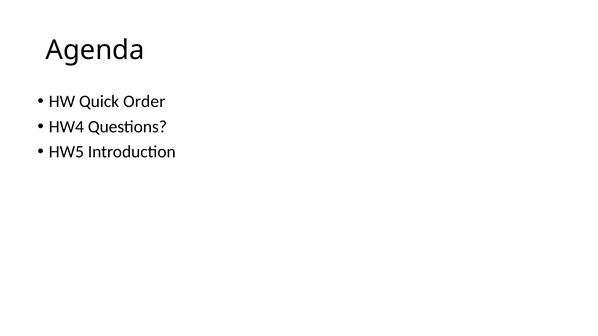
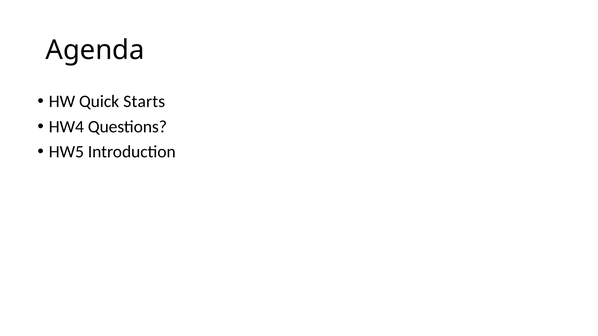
Order: Order -> Starts
